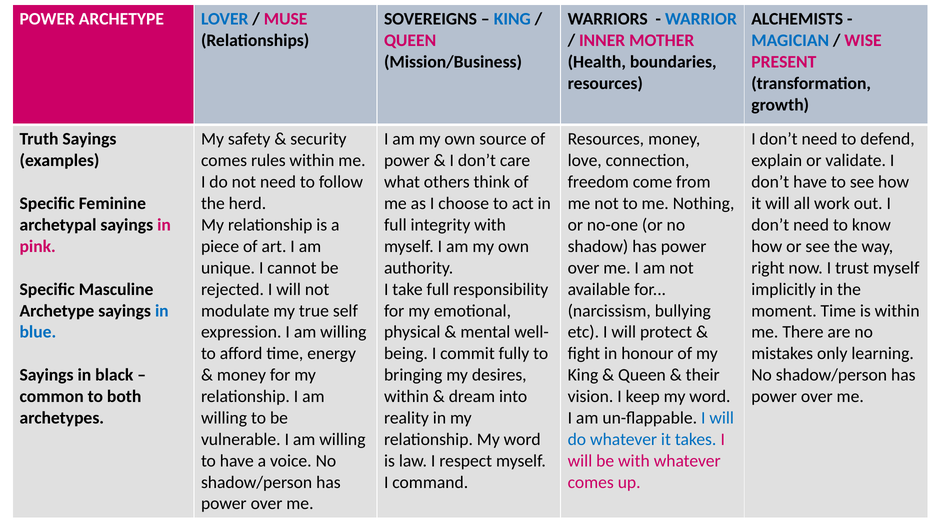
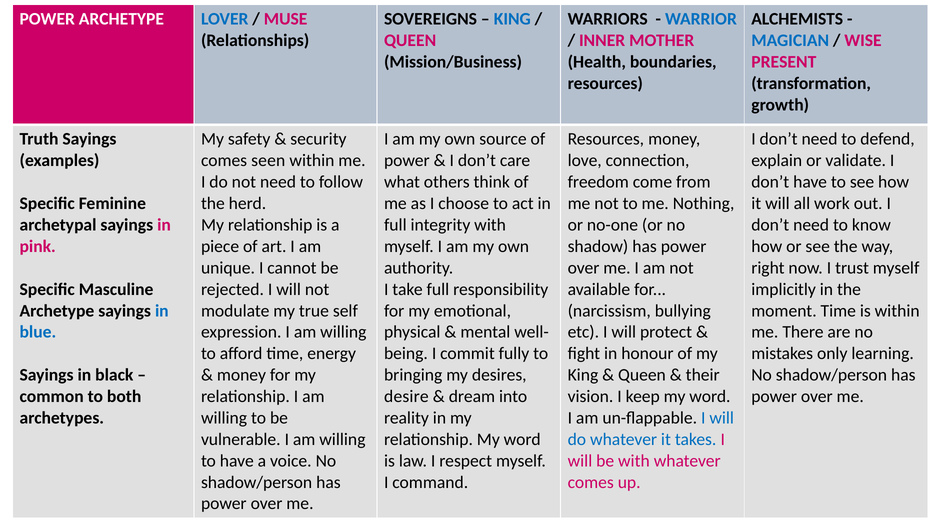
rules: rules -> seen
within at (406, 397): within -> desire
